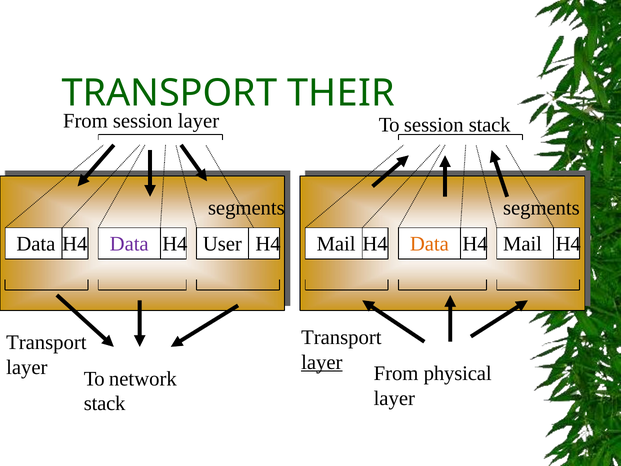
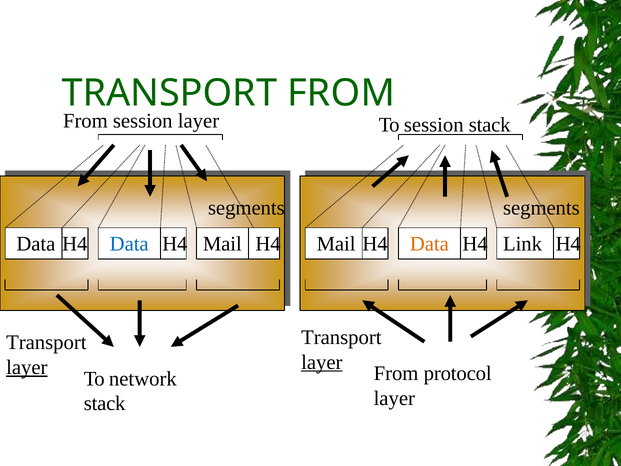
THEIR at (341, 93): THEIR -> FROM
Data at (129, 244) colour: purple -> blue
User at (222, 244): User -> Mail
Mail at (523, 244): Mail -> Link
layer at (27, 367) underline: none -> present
physical: physical -> protocol
